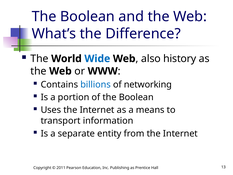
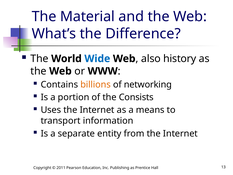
Boolean at (87, 17): Boolean -> Material
billions colour: blue -> orange
of the Boolean: Boolean -> Consists
